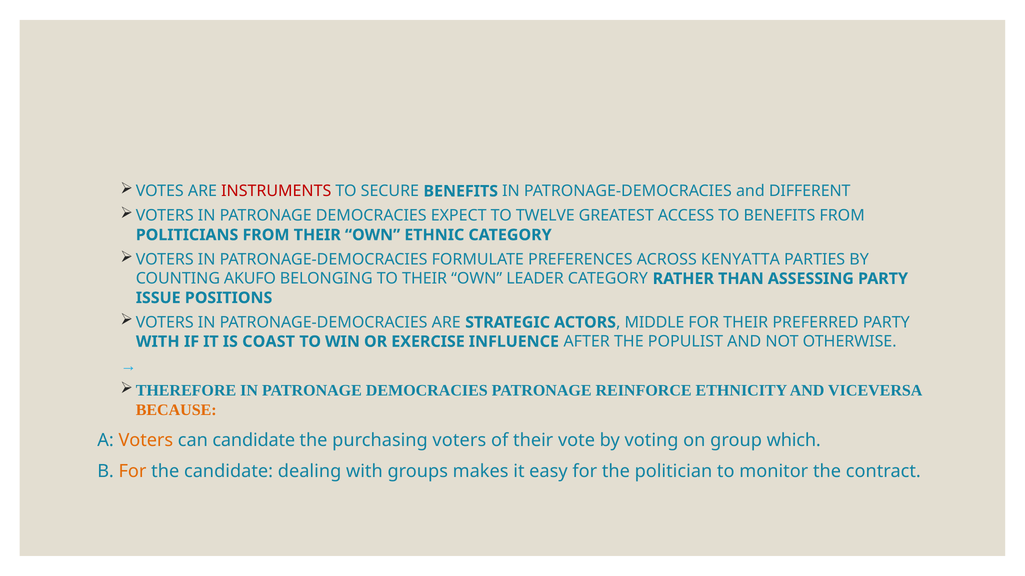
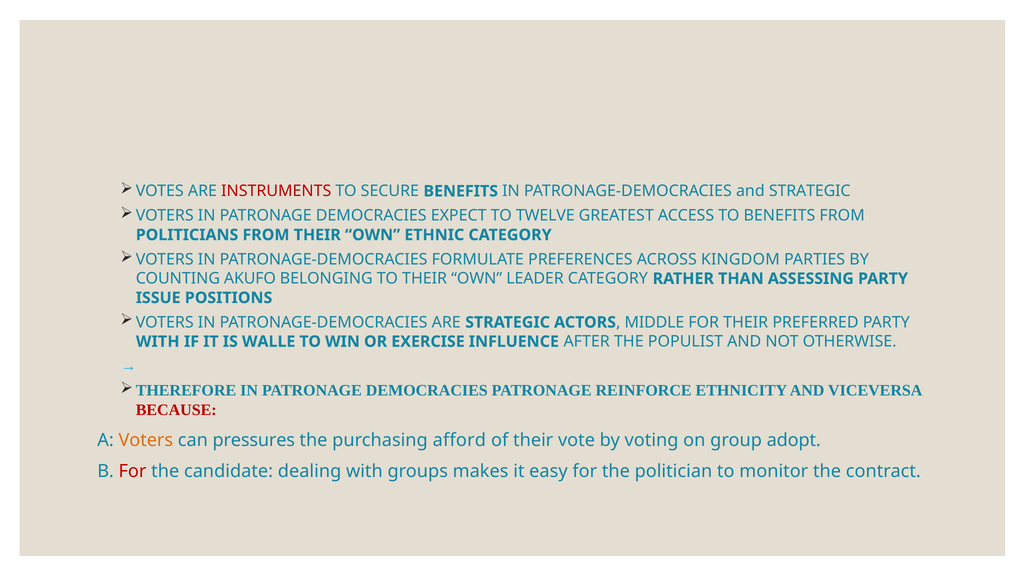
and DIFFERENT: DIFFERENT -> STRATEGIC
KENYATTA: KENYATTA -> KINGDOM
COAST: COAST -> WALLE
BECAUSE colour: orange -> red
can candidate: candidate -> pressures
purchasing voters: voters -> afford
which: which -> adopt
For at (132, 472) colour: orange -> red
